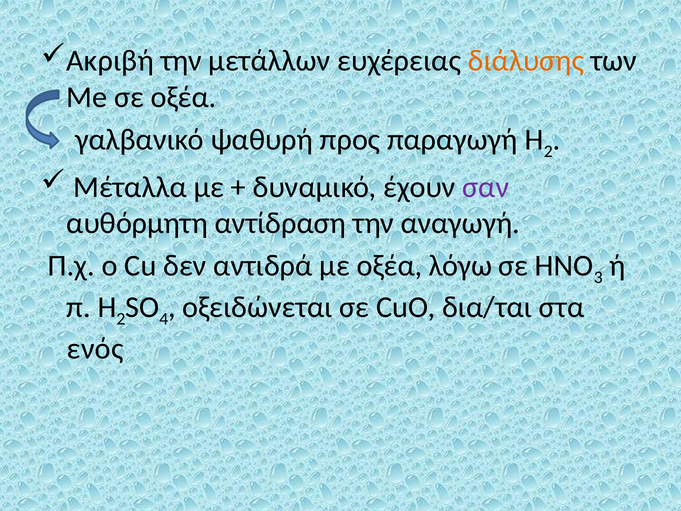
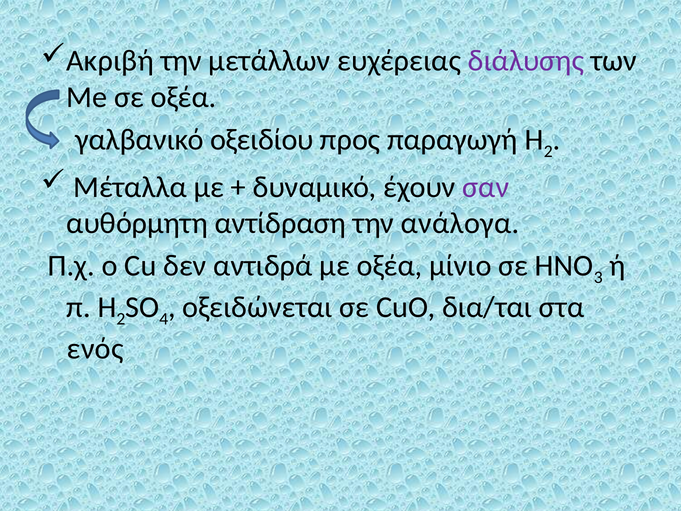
διάλυσης colour: orange -> purple
ψαθυρή: ψαθυρή -> οξειδίου
αναγωγή: αναγωγή -> ανάλογα
λόγω: λόγω -> μίνιο
